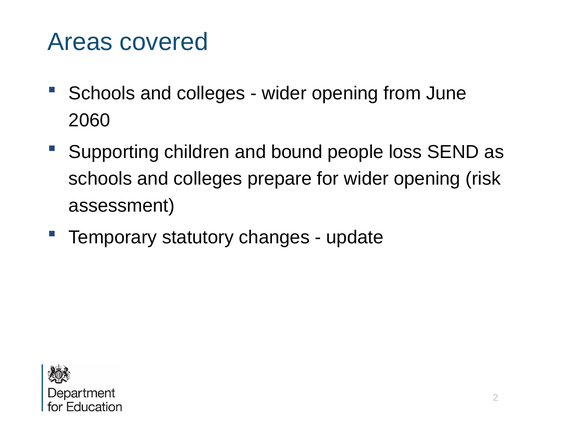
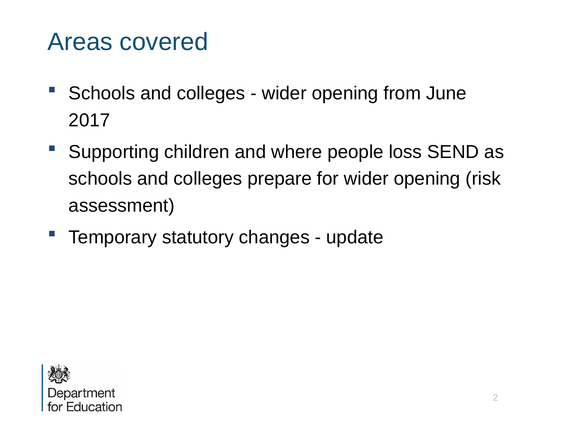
2060: 2060 -> 2017
bound: bound -> where
